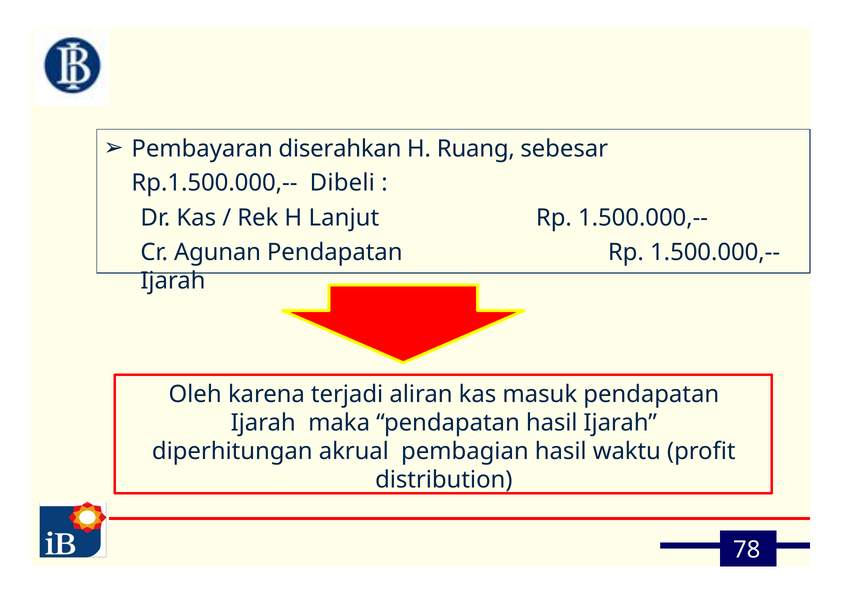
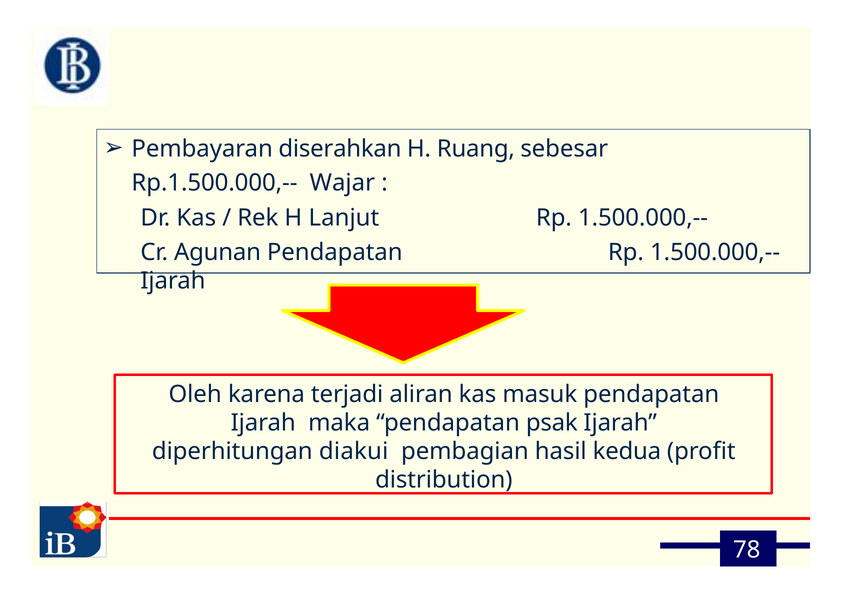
Dibeli: Dibeli -> Wajar
pendapatan hasil: hasil -> psak
akrual: akrual -> diakui
waktu: waktu -> kedua
